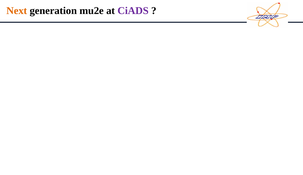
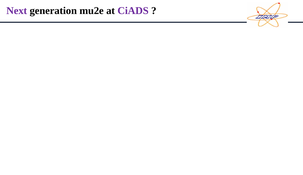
Next colour: orange -> purple
